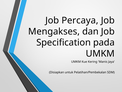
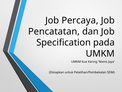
Mengakses: Mengakses -> Pencatatan
